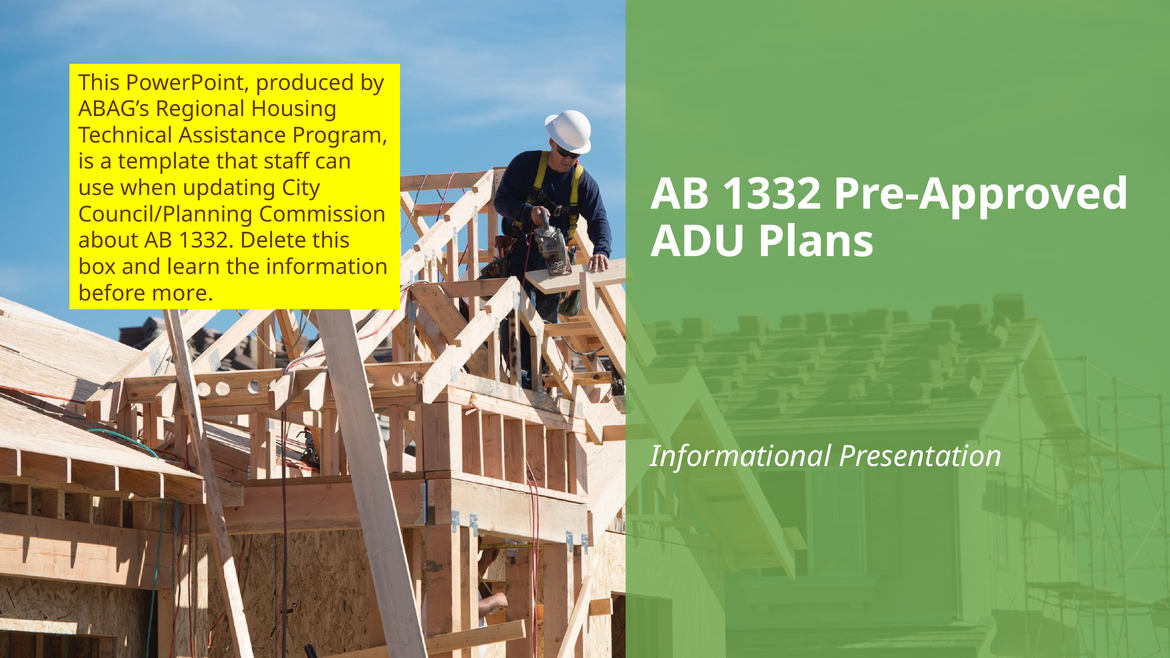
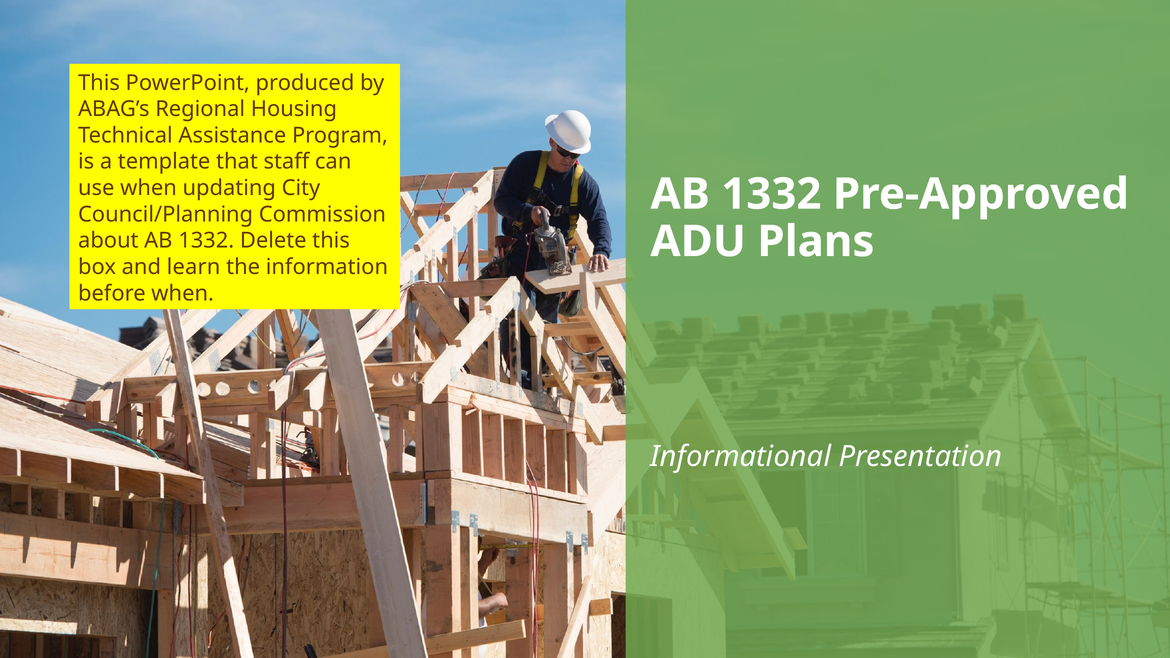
before more: more -> when
